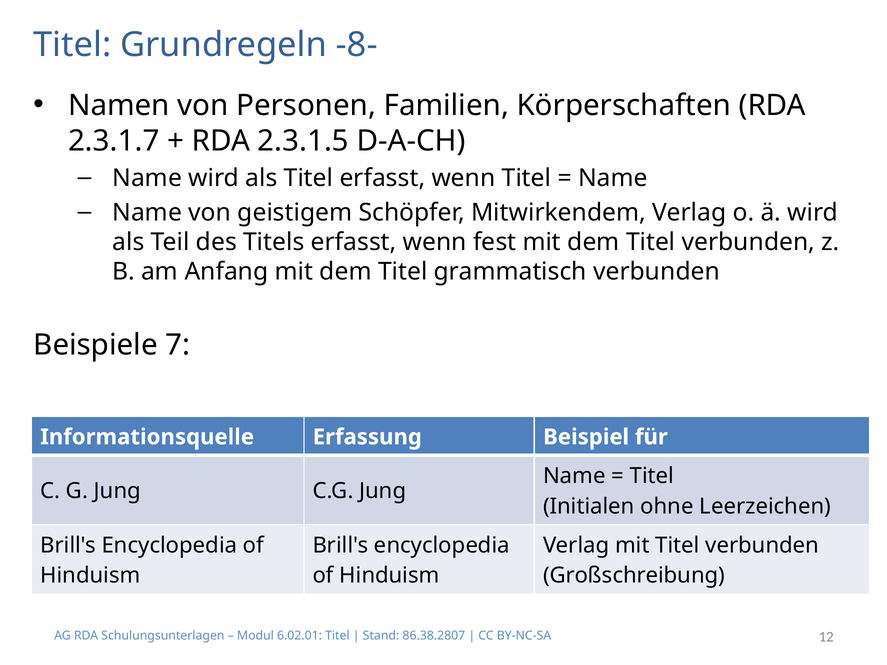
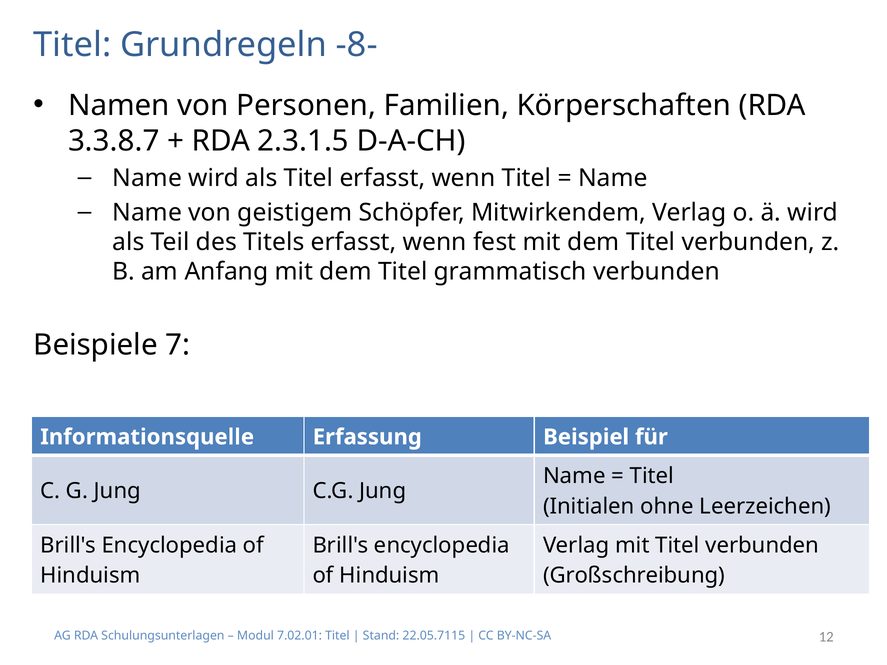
2.3.1.7: 2.3.1.7 -> 3.3.8.7
6.02.01: 6.02.01 -> 7.02.01
86.38.2807: 86.38.2807 -> 22.05.7115
